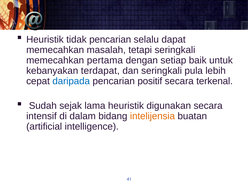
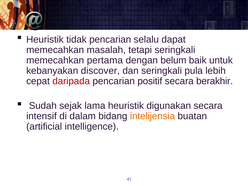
setiap: setiap -> belum
terdapat: terdapat -> discover
daripada colour: blue -> red
terkenal: terkenal -> berakhir
